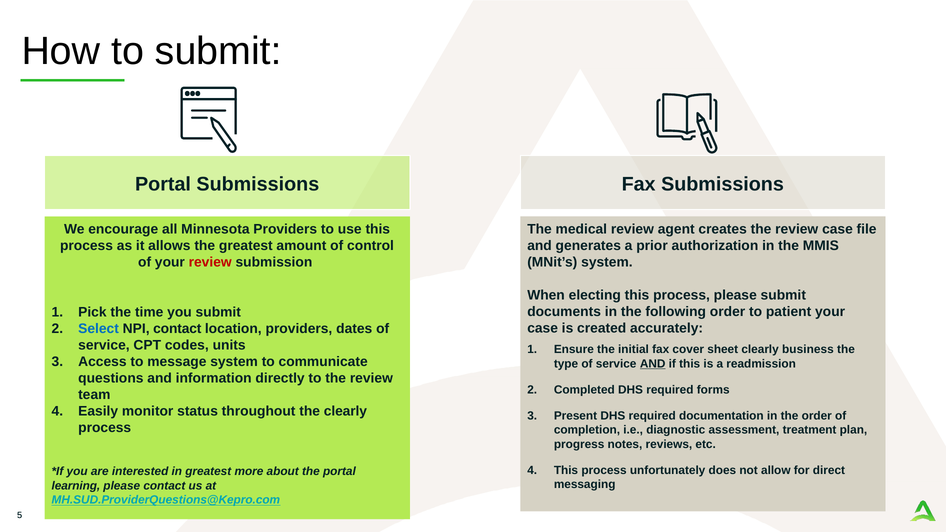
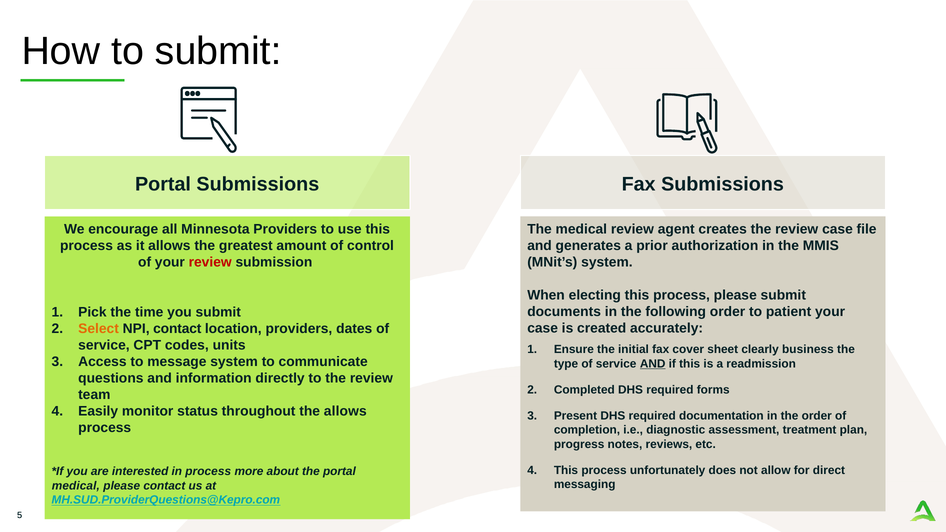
Select colour: blue -> orange
the clearly: clearly -> allows
in greatest: greatest -> process
learning at (76, 486): learning -> medical
